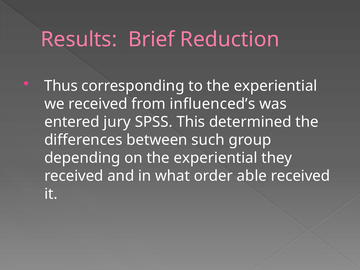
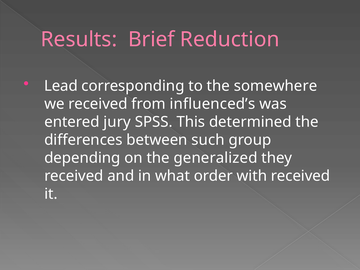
Thus: Thus -> Lead
to the experiential: experiential -> somewhere
on the experiential: experiential -> generalized
able: able -> with
